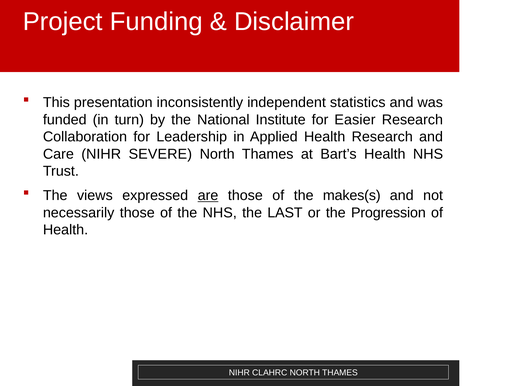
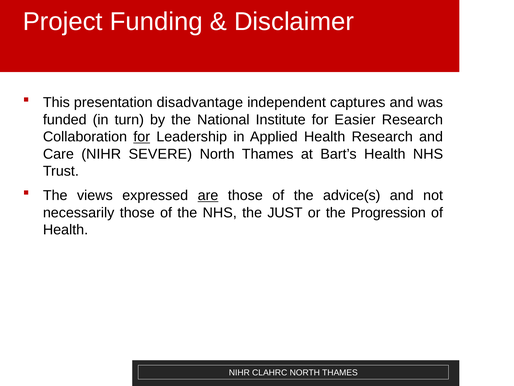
inconsistently: inconsistently -> disadvantage
statistics: statistics -> captures
for at (142, 137) underline: none -> present
makes(s: makes(s -> advice(s
LAST: LAST -> JUST
